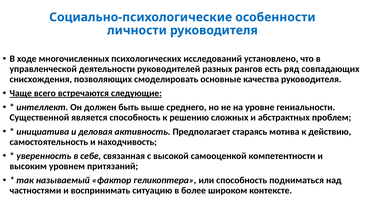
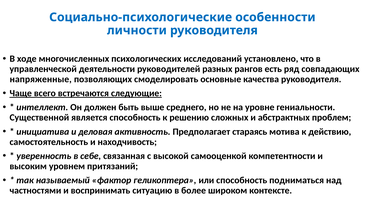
снисхождения: снисхождения -> напряженные
